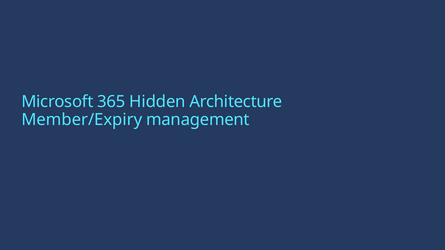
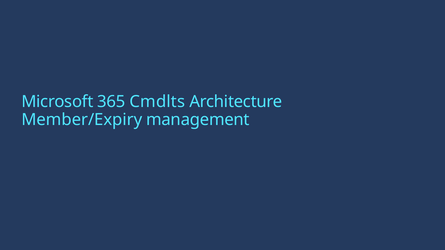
Hidden: Hidden -> Cmdlts
